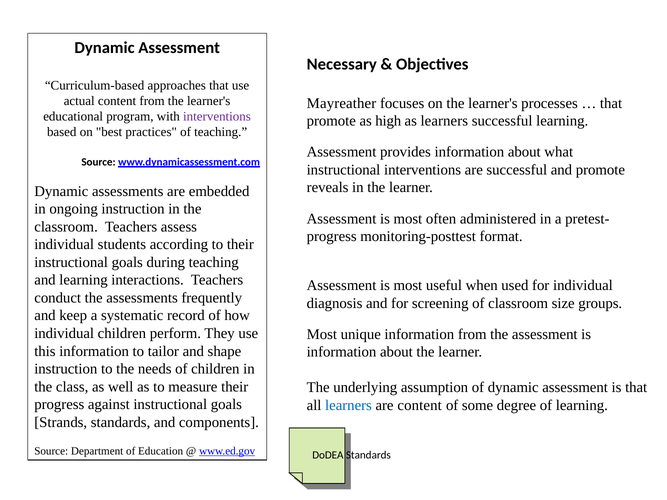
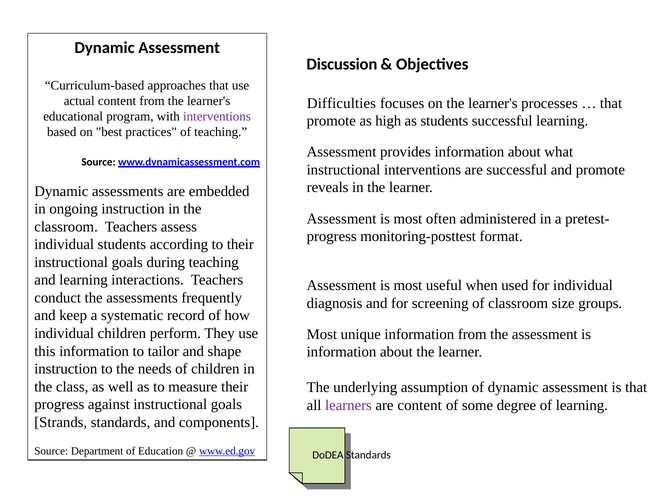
Necessary: Necessary -> Discussion
Mayreather: Mayreather -> Difficulties
as learners: learners -> students
learners at (348, 406) colour: blue -> purple
